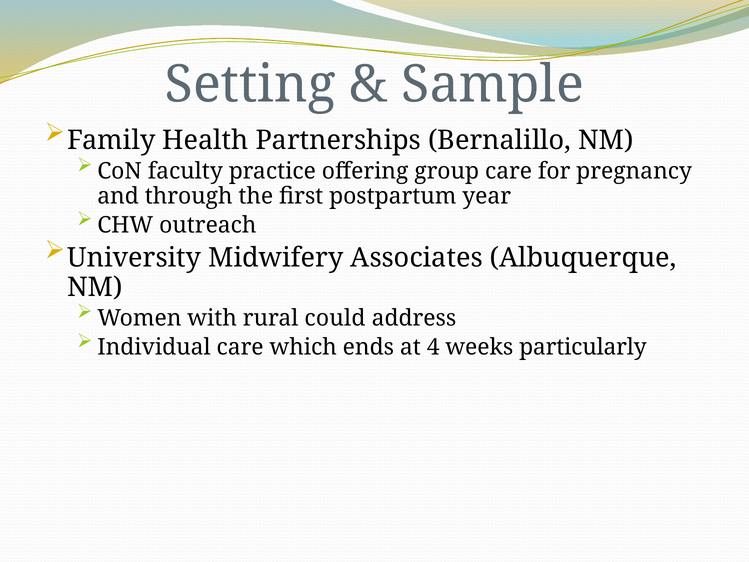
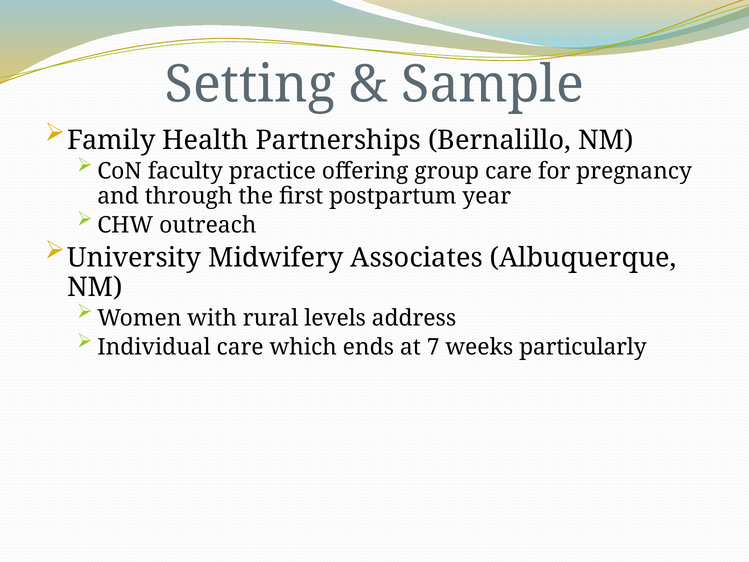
could: could -> levels
4: 4 -> 7
